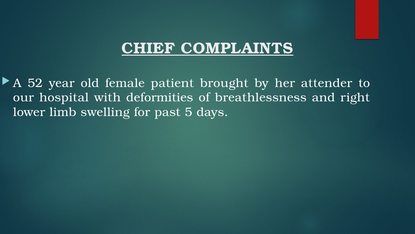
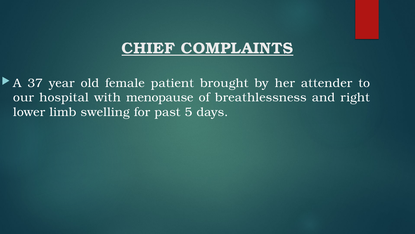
52: 52 -> 37
deformities: deformities -> menopause
